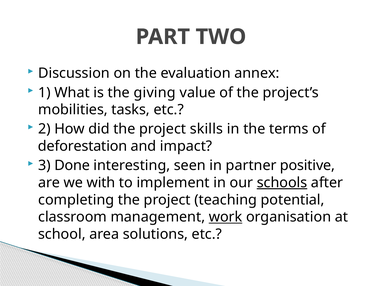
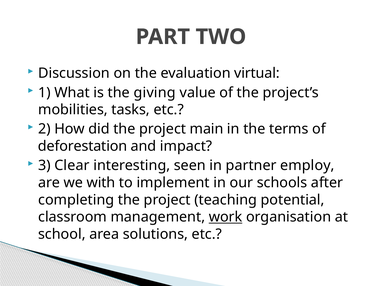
annex: annex -> virtual
skills: skills -> main
Done: Done -> Clear
positive: positive -> employ
schools underline: present -> none
